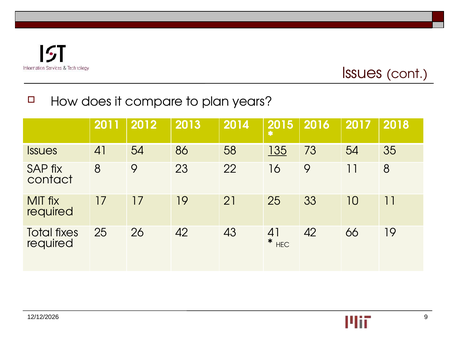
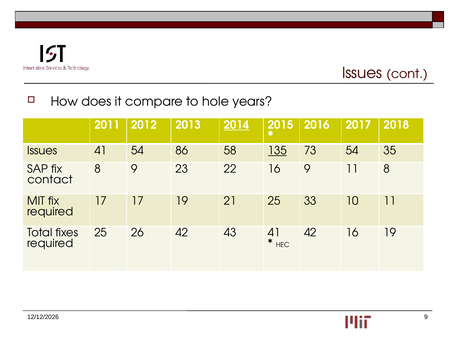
plan: plan -> hole
2014 underline: none -> present
42 66: 66 -> 16
